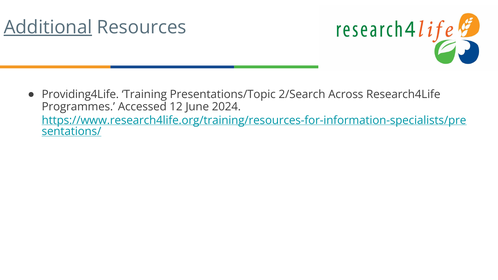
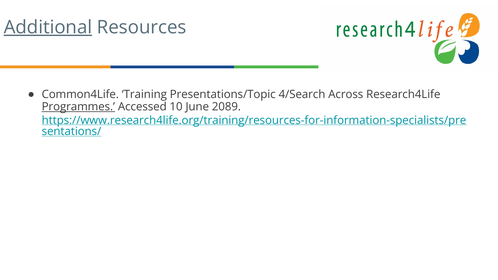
Providing4Life: Providing4Life -> Common4Life
2/Search: 2/Search -> 4/Search
Programmes underline: none -> present
12: 12 -> 10
2024: 2024 -> 2089
